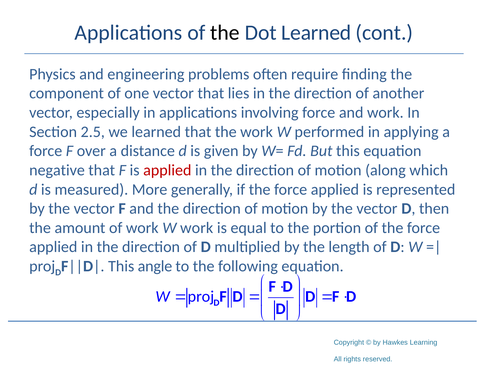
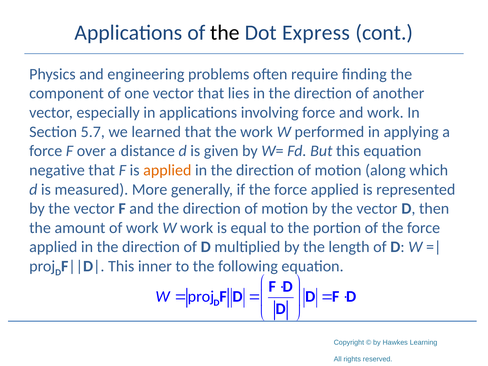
Dot Learned: Learned -> Express
2.5: 2.5 -> 5.7
applied at (167, 170) colour: red -> orange
angle: angle -> inner
